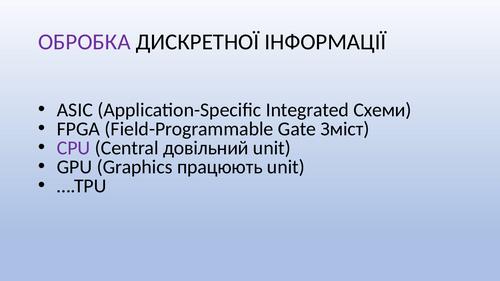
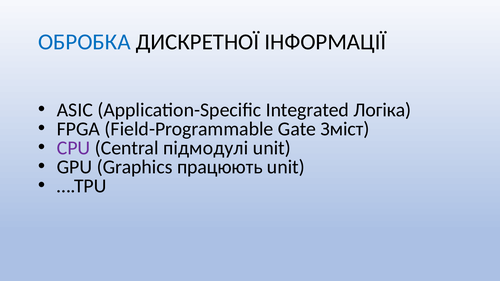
ОБРОБКА colour: purple -> blue
Схеми: Схеми -> Логіка
довільний: довільний -> підмодулі
